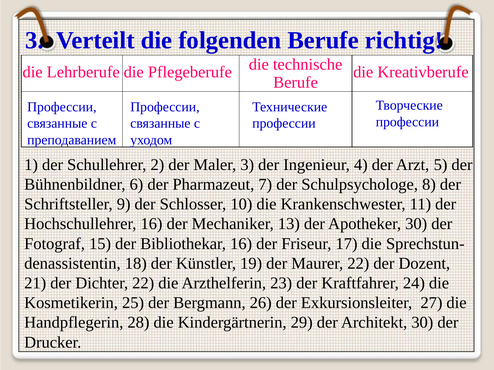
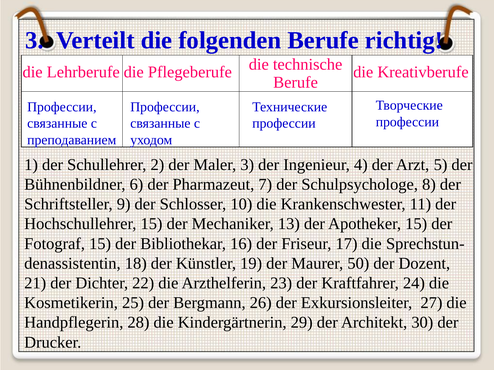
Hochschullehrer 16: 16 -> 15
Apotheker 30: 30 -> 15
Maurer 22: 22 -> 50
